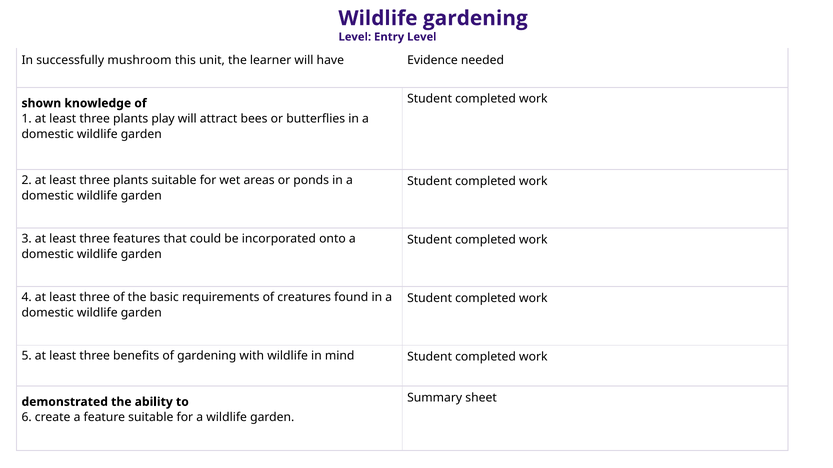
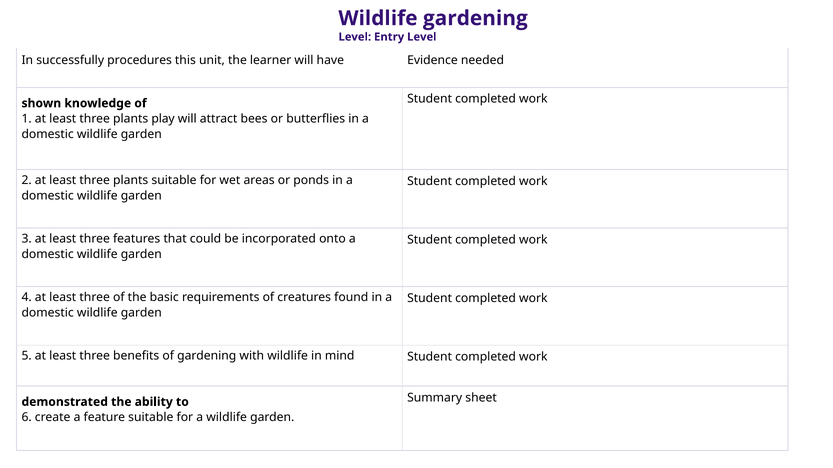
mushroom: mushroom -> procedures
